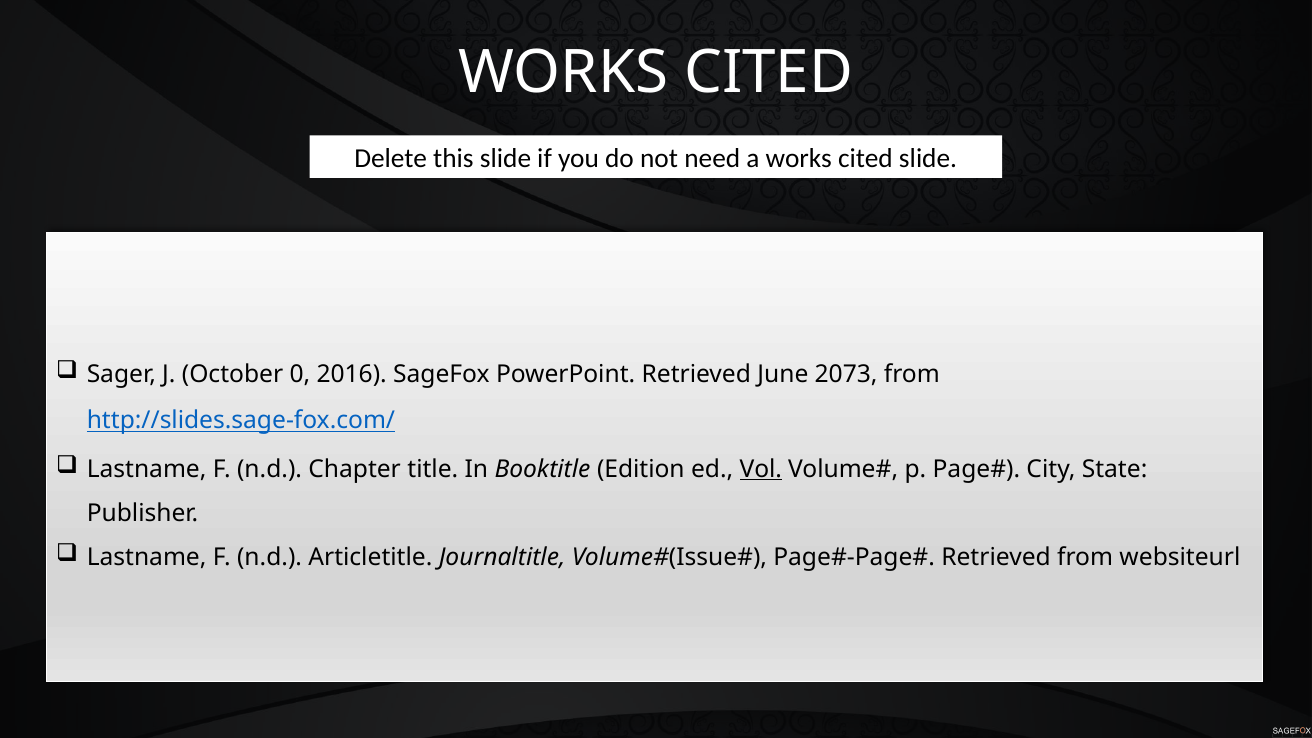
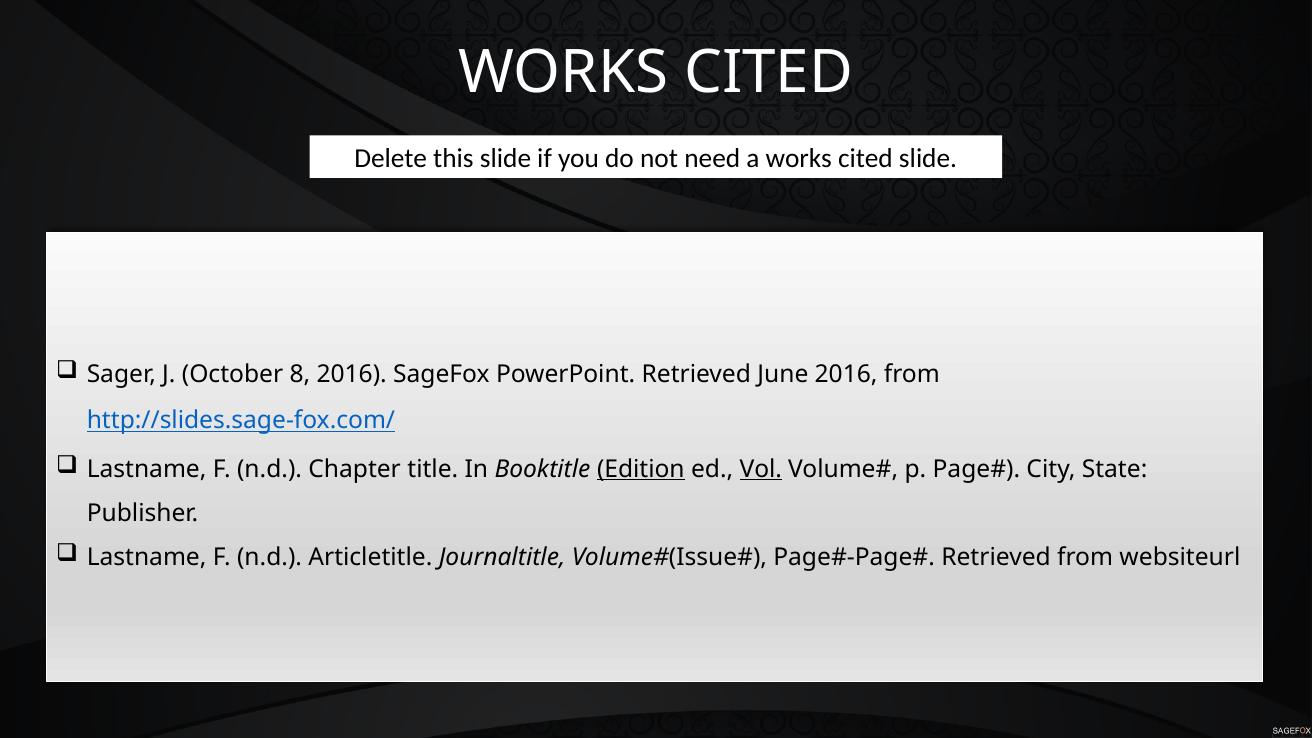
0: 0 -> 8
June 2073: 2073 -> 2016
Edition underline: none -> present
